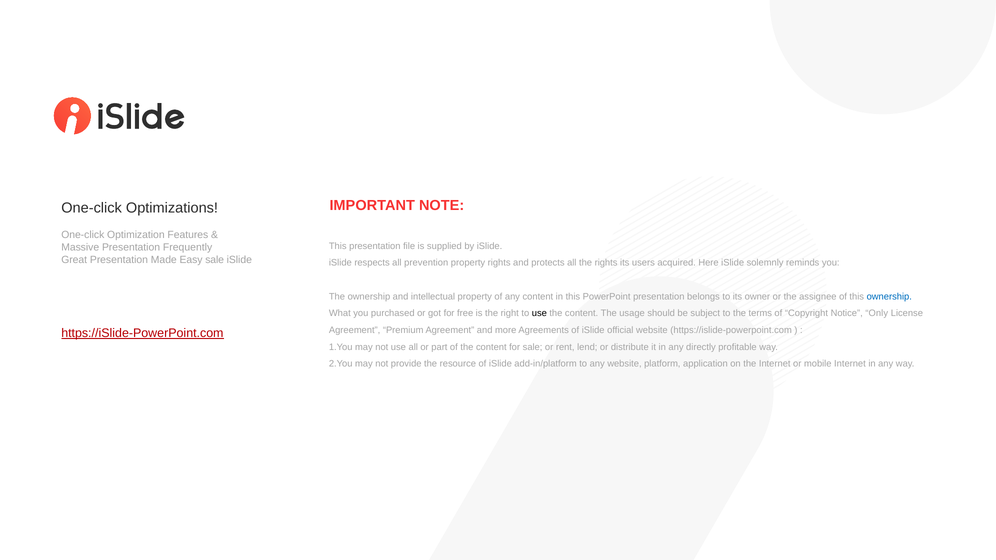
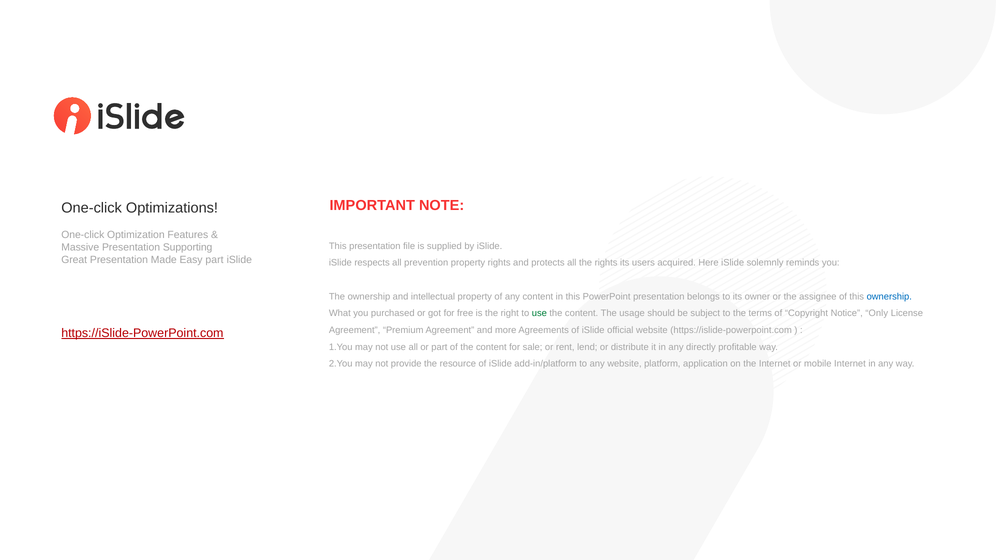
Frequently: Frequently -> Supporting
Easy sale: sale -> part
use at (539, 314) colour: black -> green
